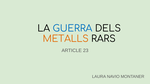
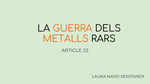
GUERRA colour: blue -> orange
